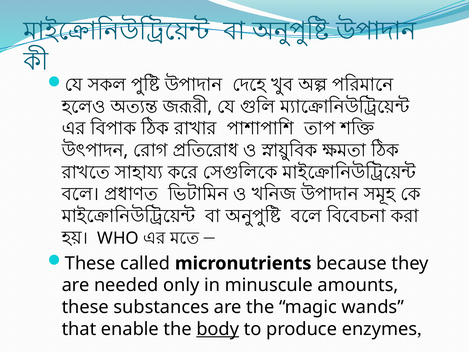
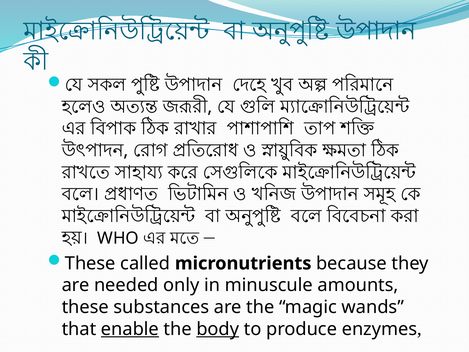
enable underline: none -> present
